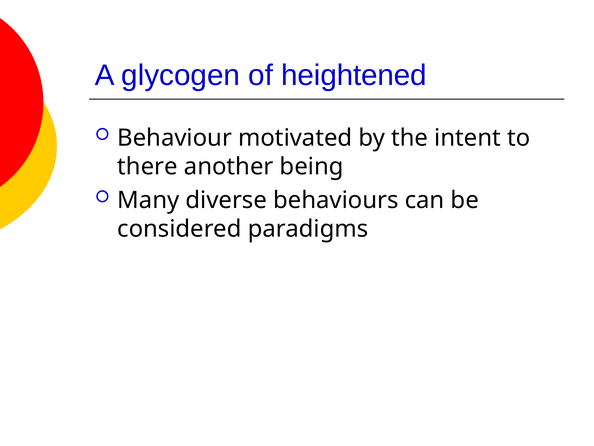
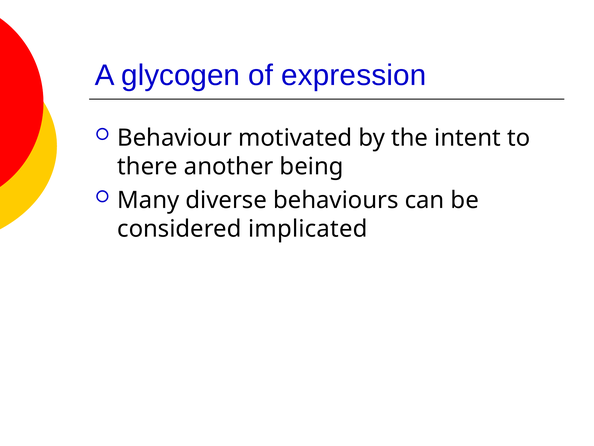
heightened: heightened -> expression
paradigms: paradigms -> implicated
